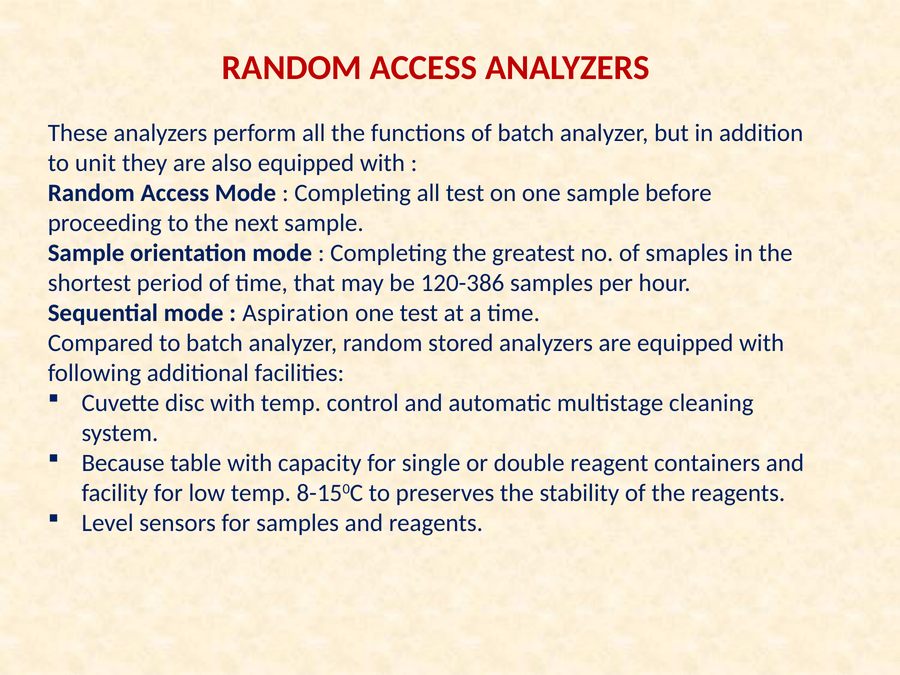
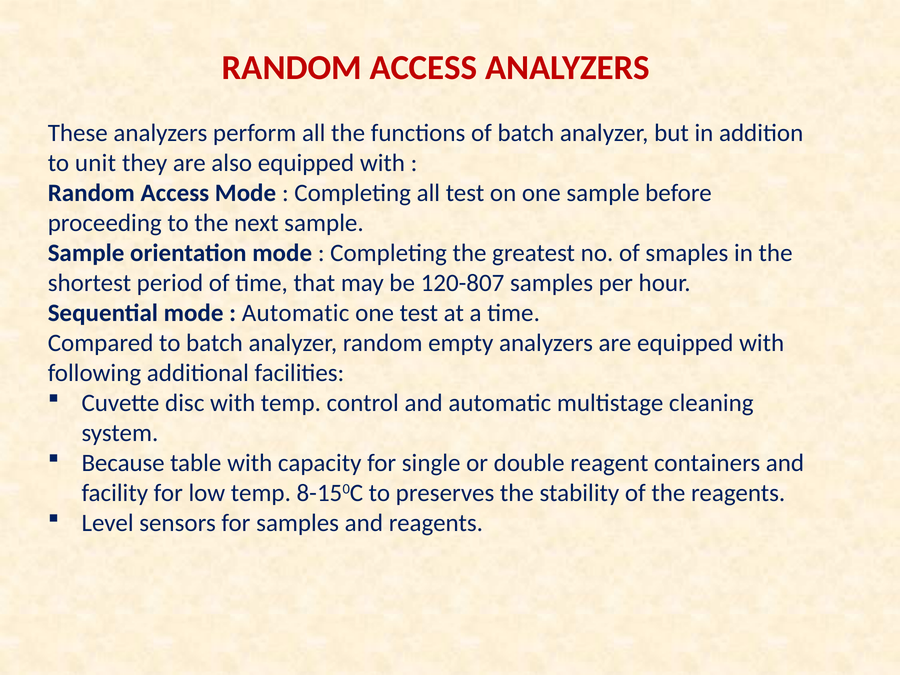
120-386: 120-386 -> 120-807
Aspiration at (296, 313): Aspiration -> Automatic
stored: stored -> empty
